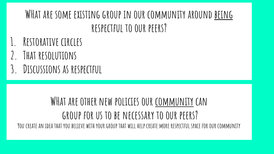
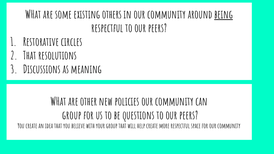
existing group: group -> others
as respectful: respectful -> meaning
community at (174, 102) underline: present -> none
necessary: necessary -> questions
